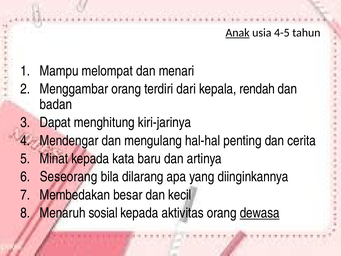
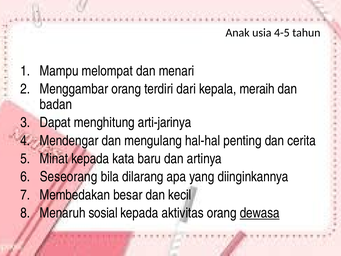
Anak underline: present -> none
rendah: rendah -> meraih
kiri-jarinya: kiri-jarinya -> arti-jarinya
